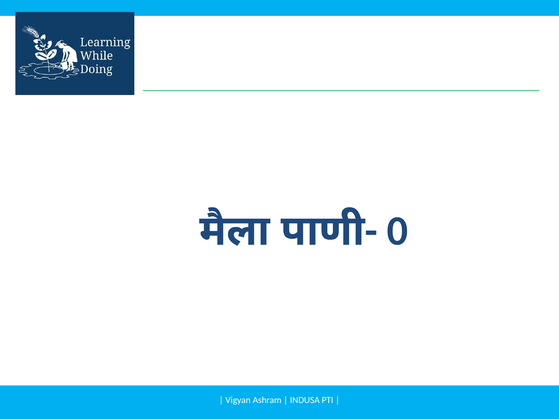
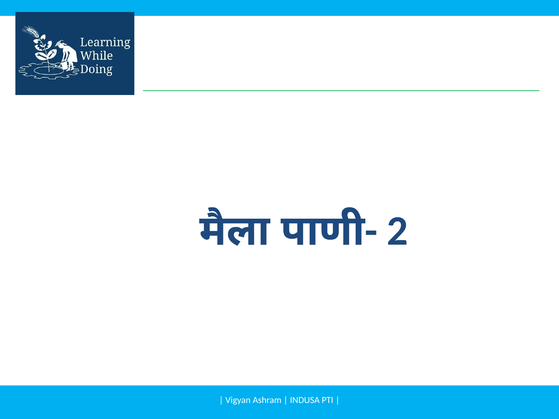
0: 0 -> 2
